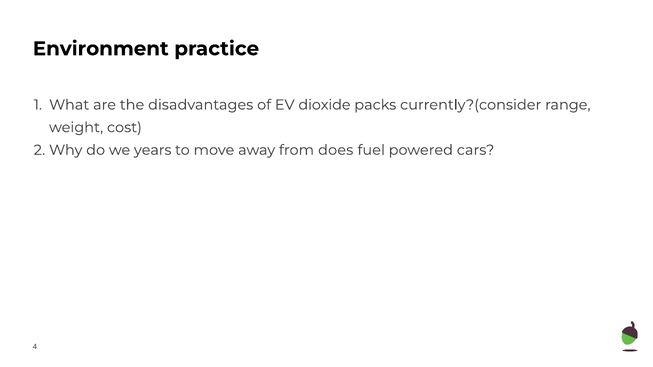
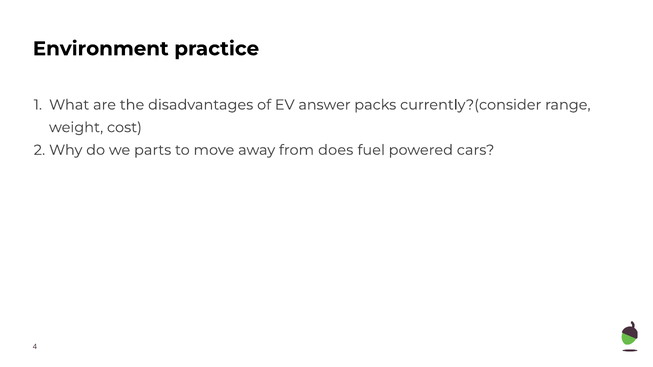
dioxide: dioxide -> answer
years: years -> parts
